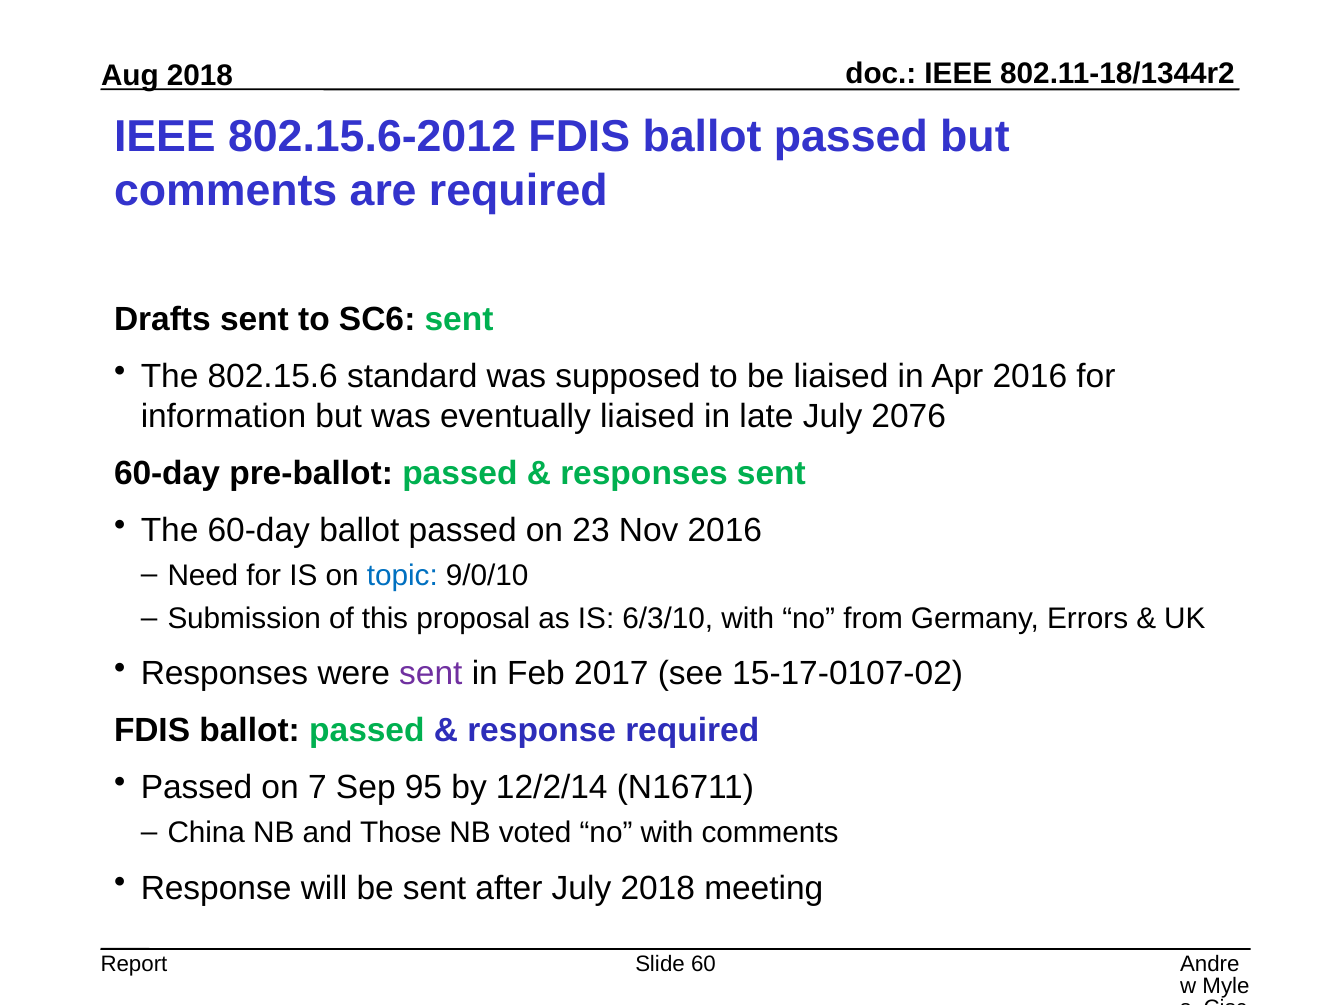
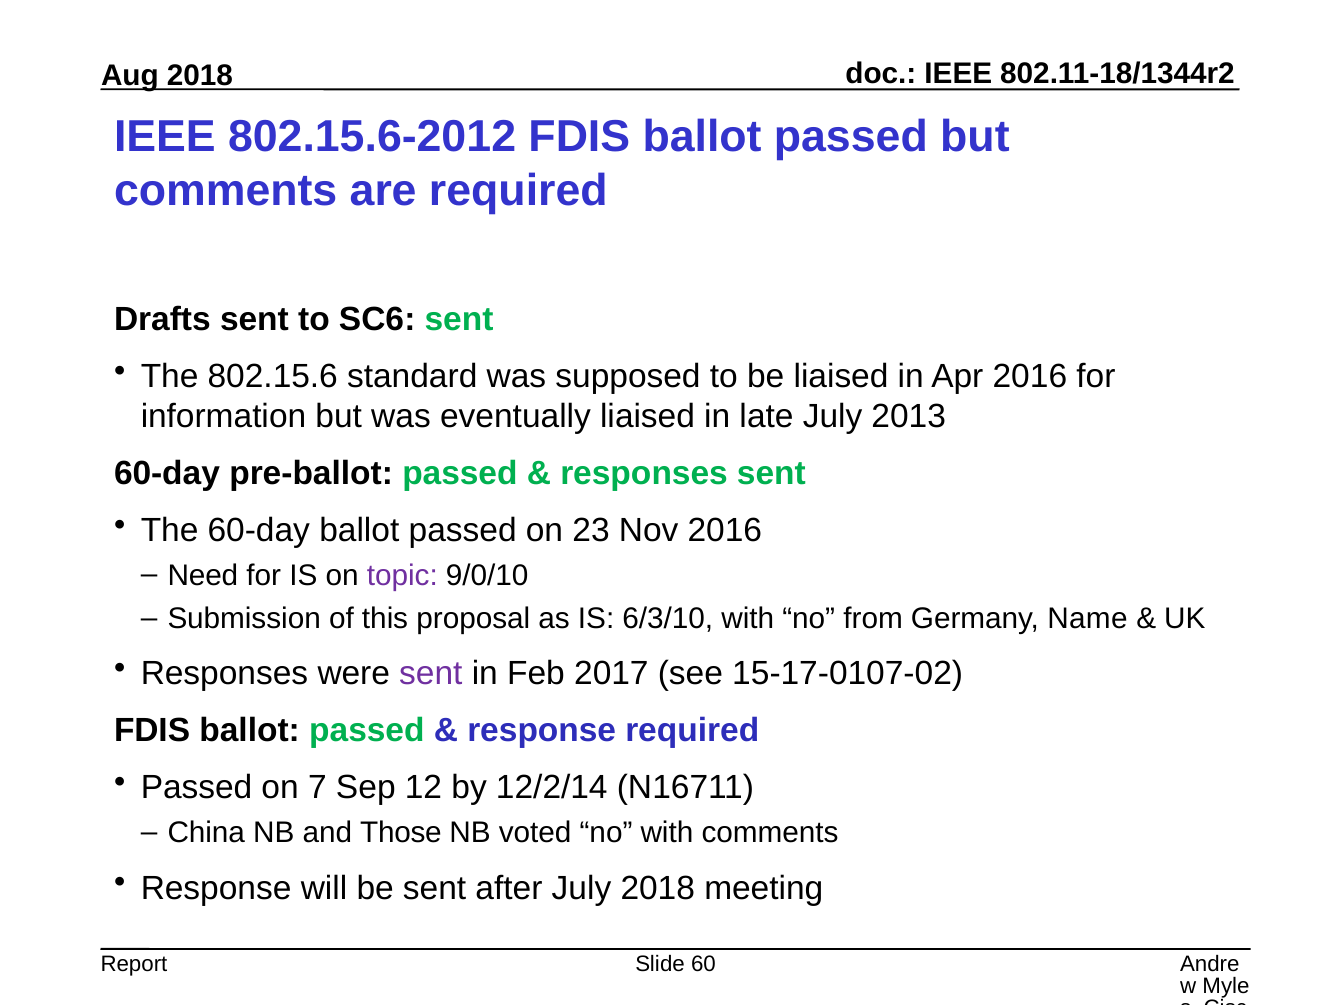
2076: 2076 -> 2013
topic colour: blue -> purple
Errors: Errors -> Name
95: 95 -> 12
